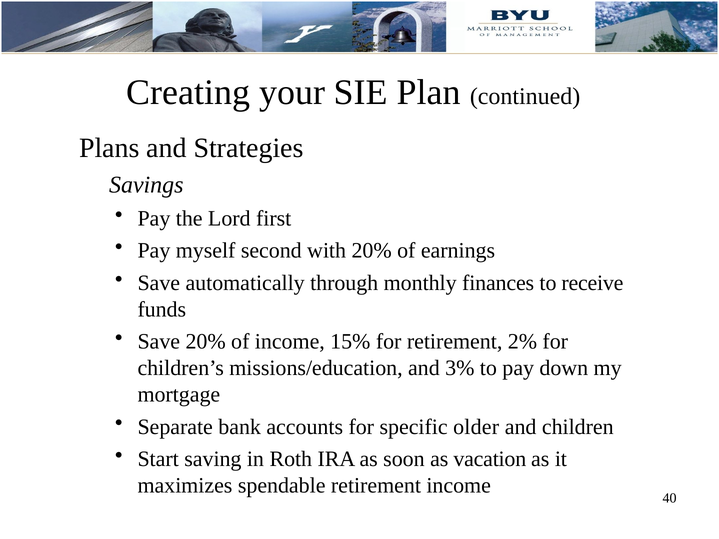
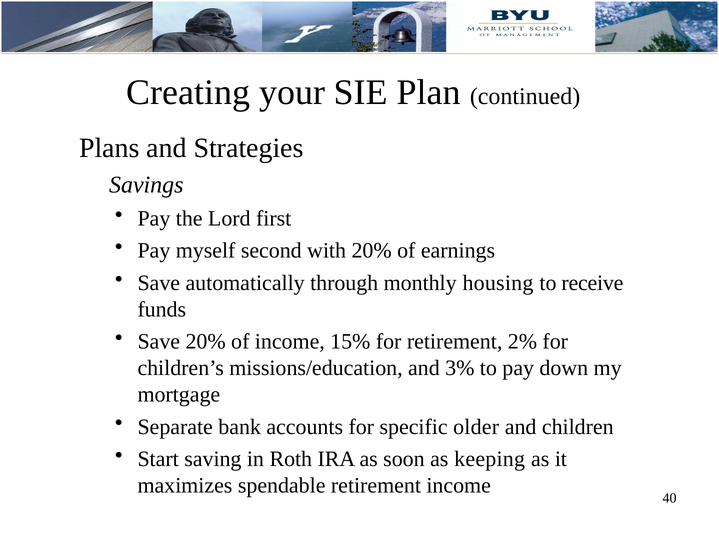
finances: finances -> housing
vacation: vacation -> keeping
